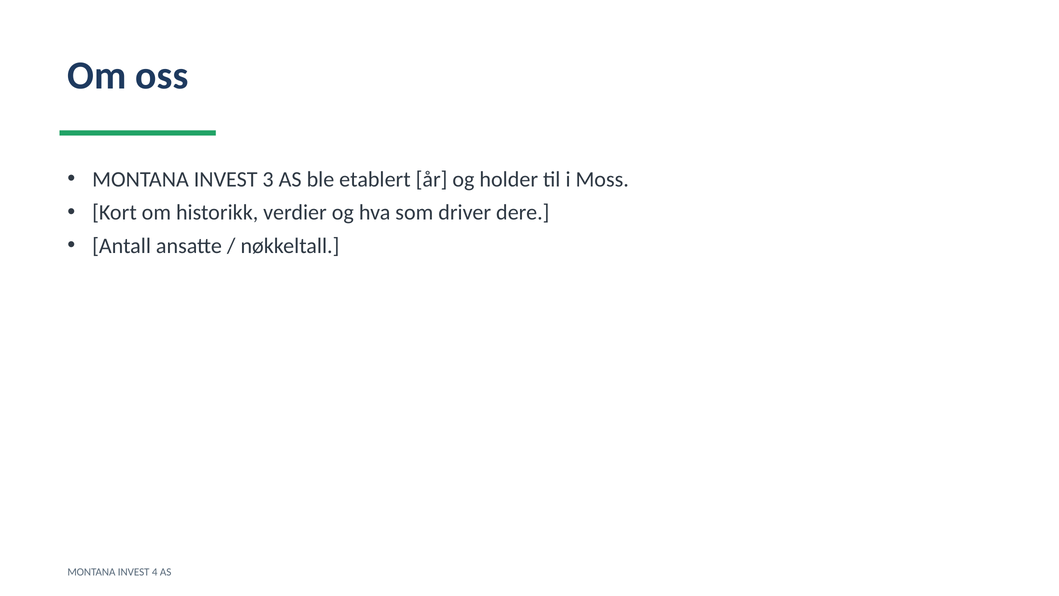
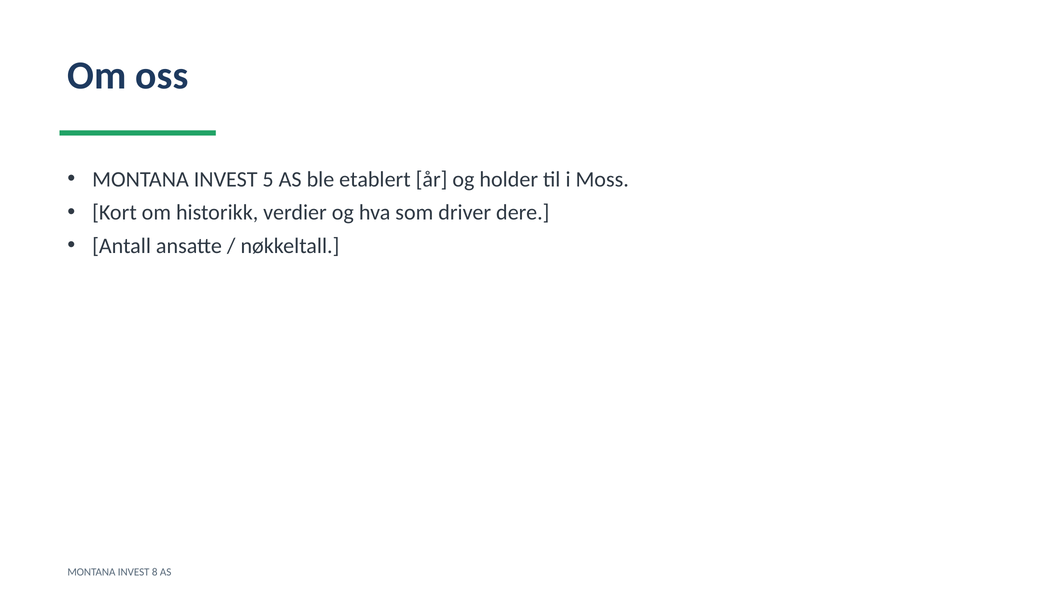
3: 3 -> 5
4: 4 -> 8
